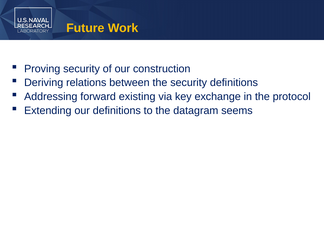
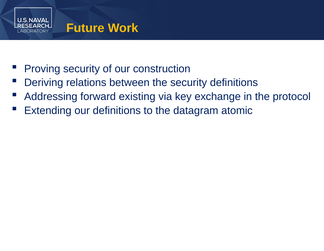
seems: seems -> atomic
